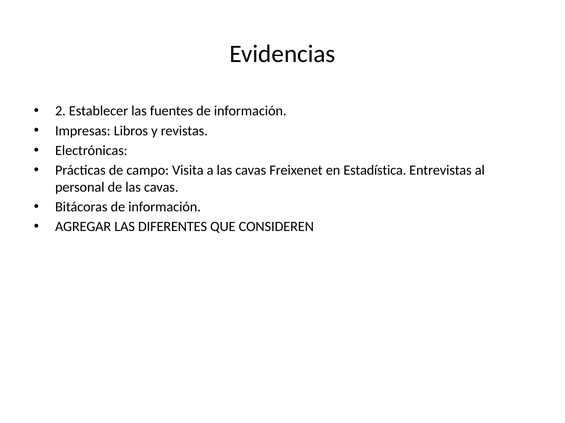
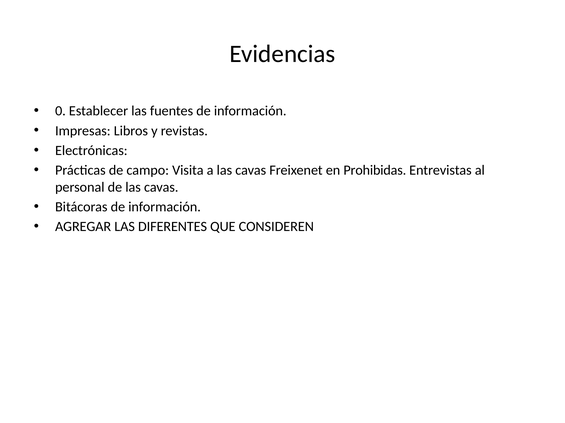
2: 2 -> 0
Estadística: Estadística -> Prohibidas
